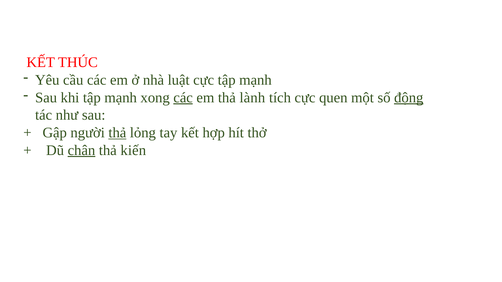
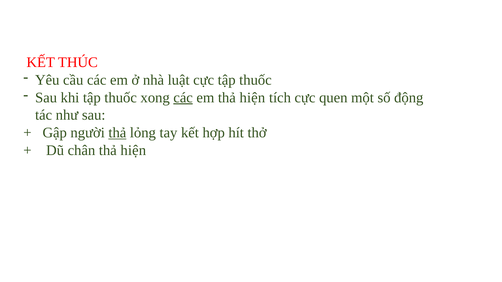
cực tập mạnh: mạnh -> thuốc
khi tập mạnh: mạnh -> thuốc
em thả lành: lành -> hiện
động underline: present -> none
chân underline: present -> none
kiến at (133, 150): kiến -> hiện
